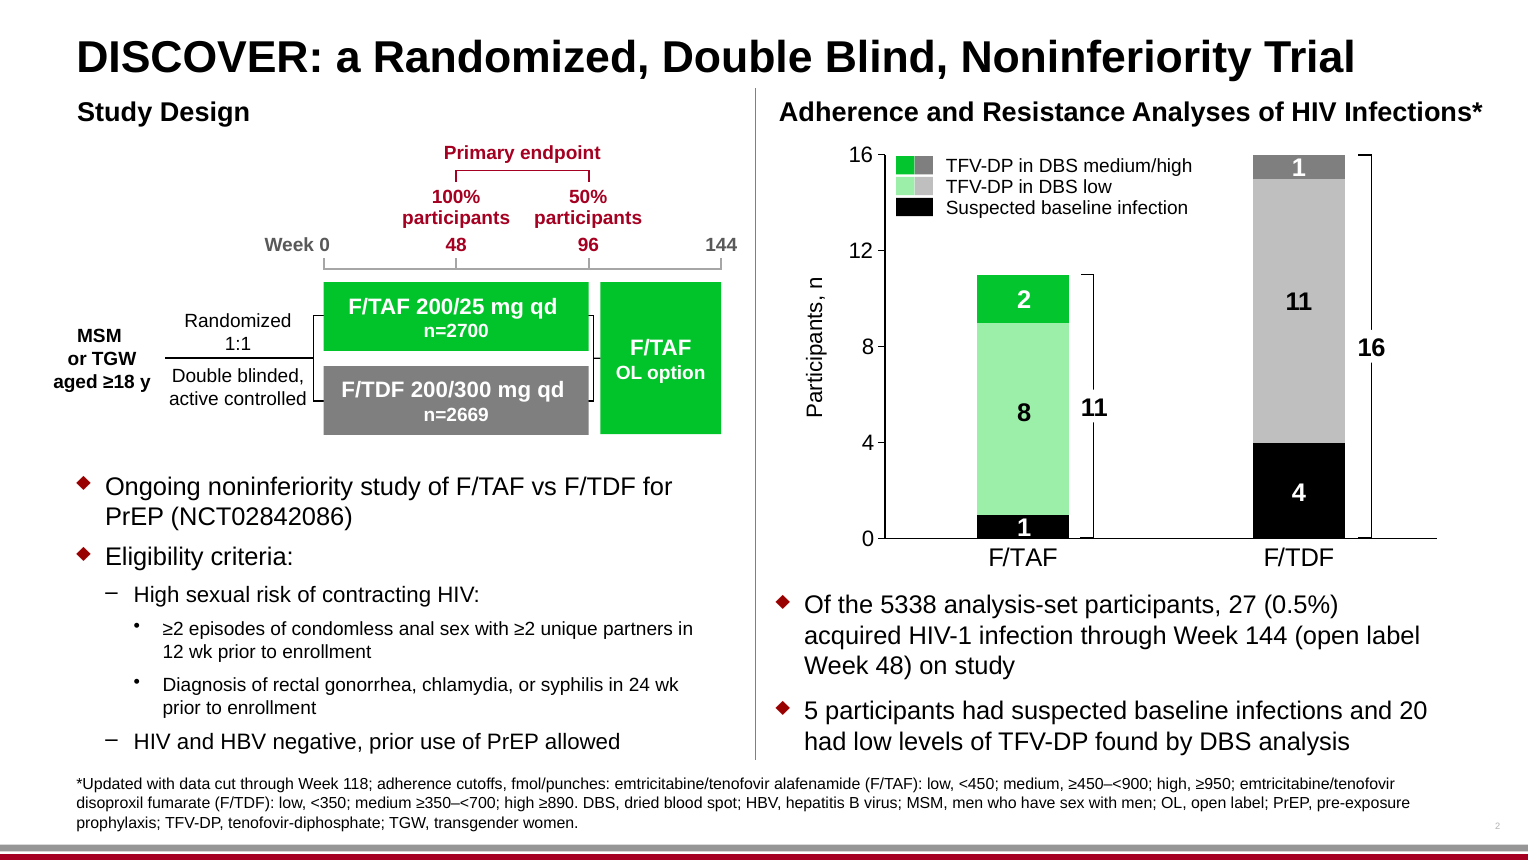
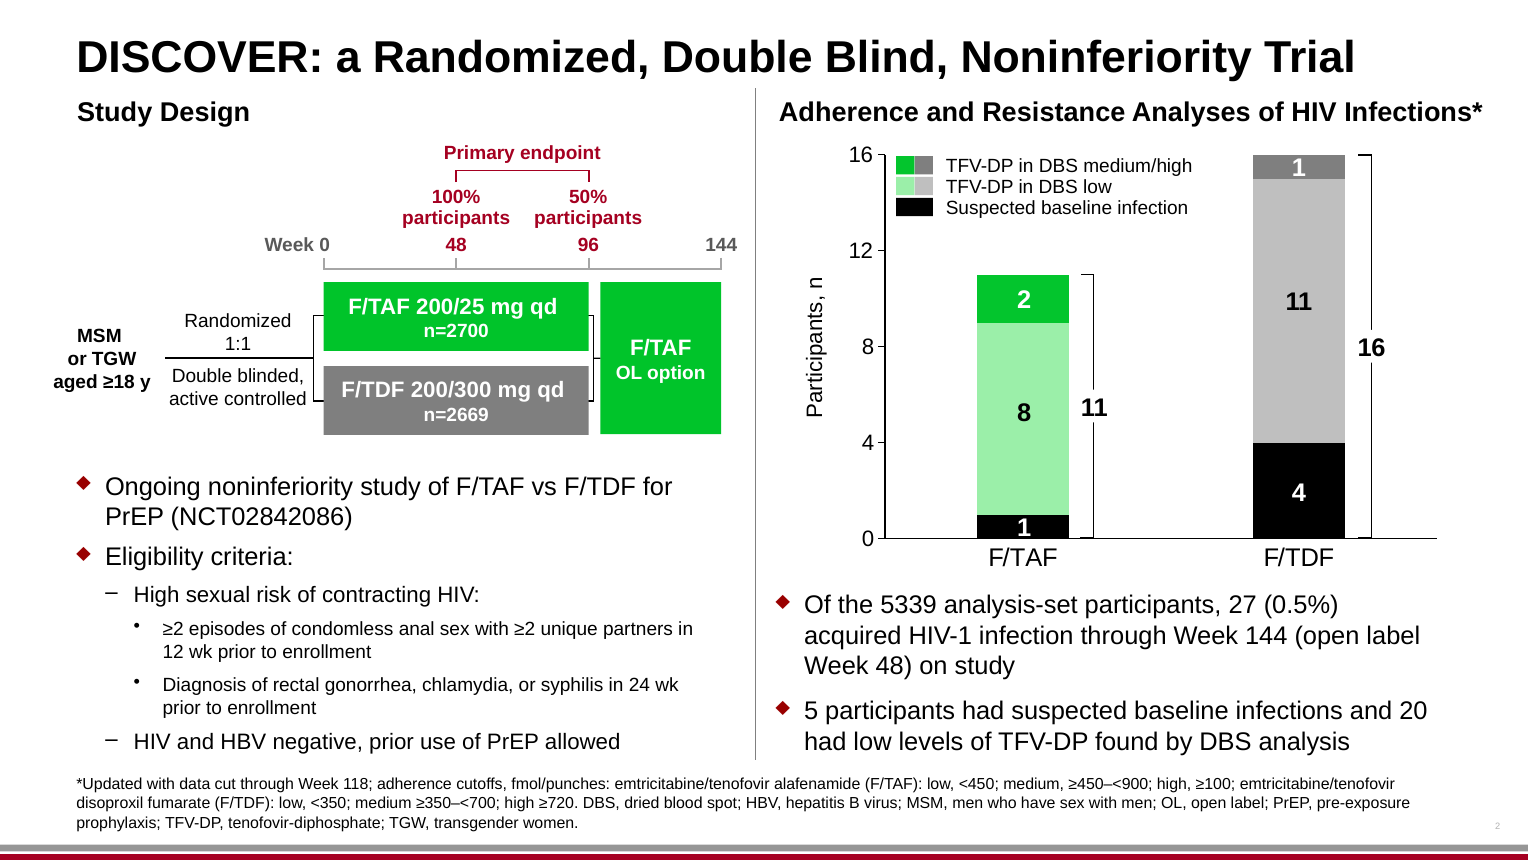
5338: 5338 -> 5339
≥950: ≥950 -> ≥100
≥890: ≥890 -> ≥720
